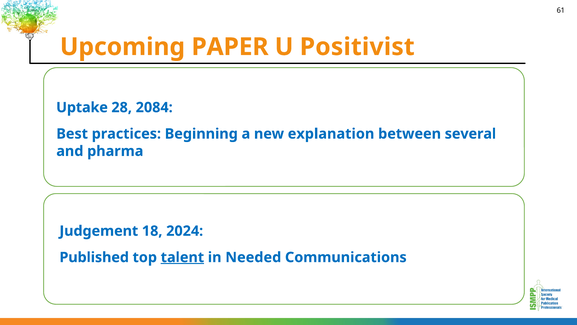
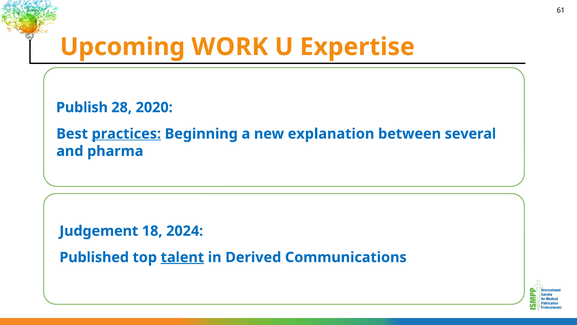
PAPER: PAPER -> WORK
Positivist: Positivist -> Expertise
Uptake: Uptake -> Publish
2084: 2084 -> 2020
practices underline: none -> present
Needed: Needed -> Derived
